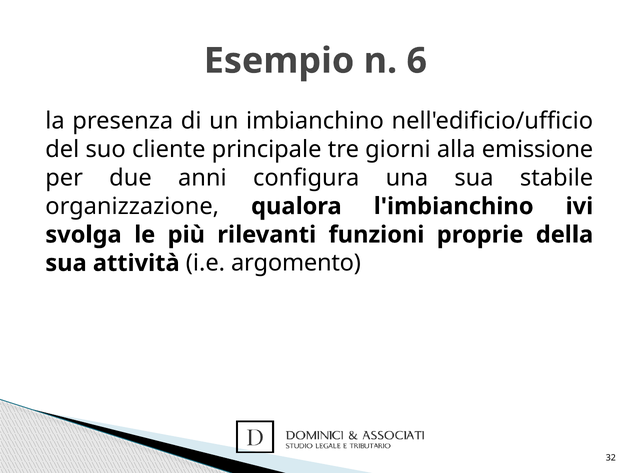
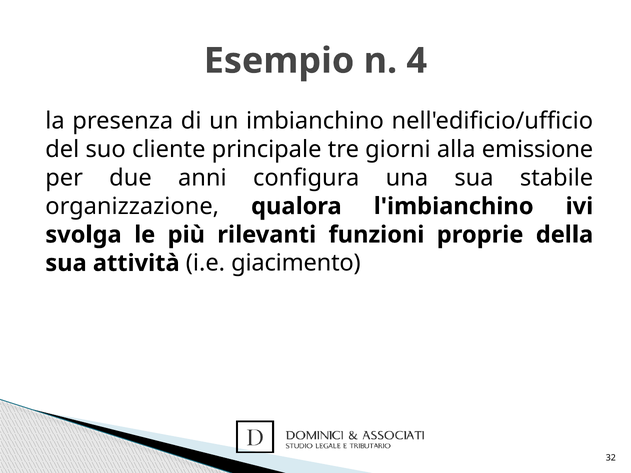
6: 6 -> 4
argomento: argomento -> giacimento
